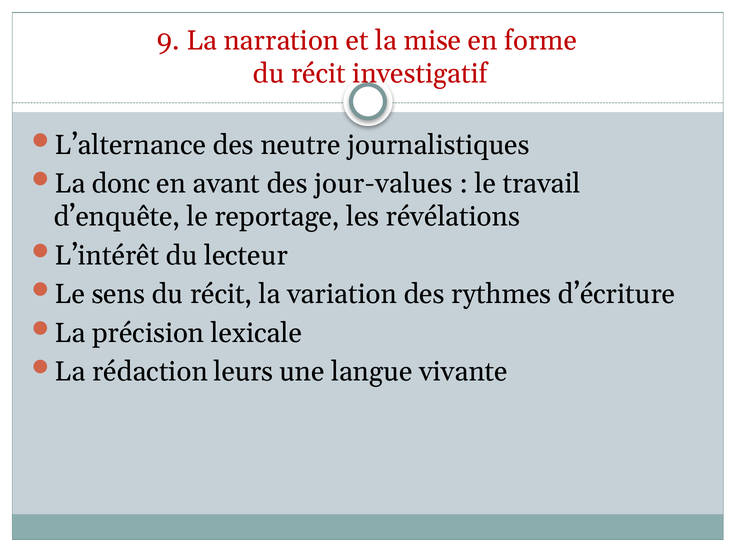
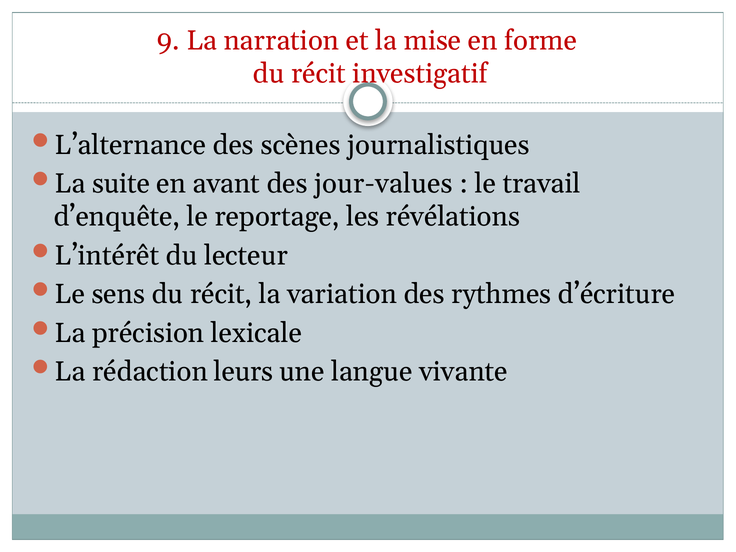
neutre: neutre -> scènes
donc: donc -> suite
